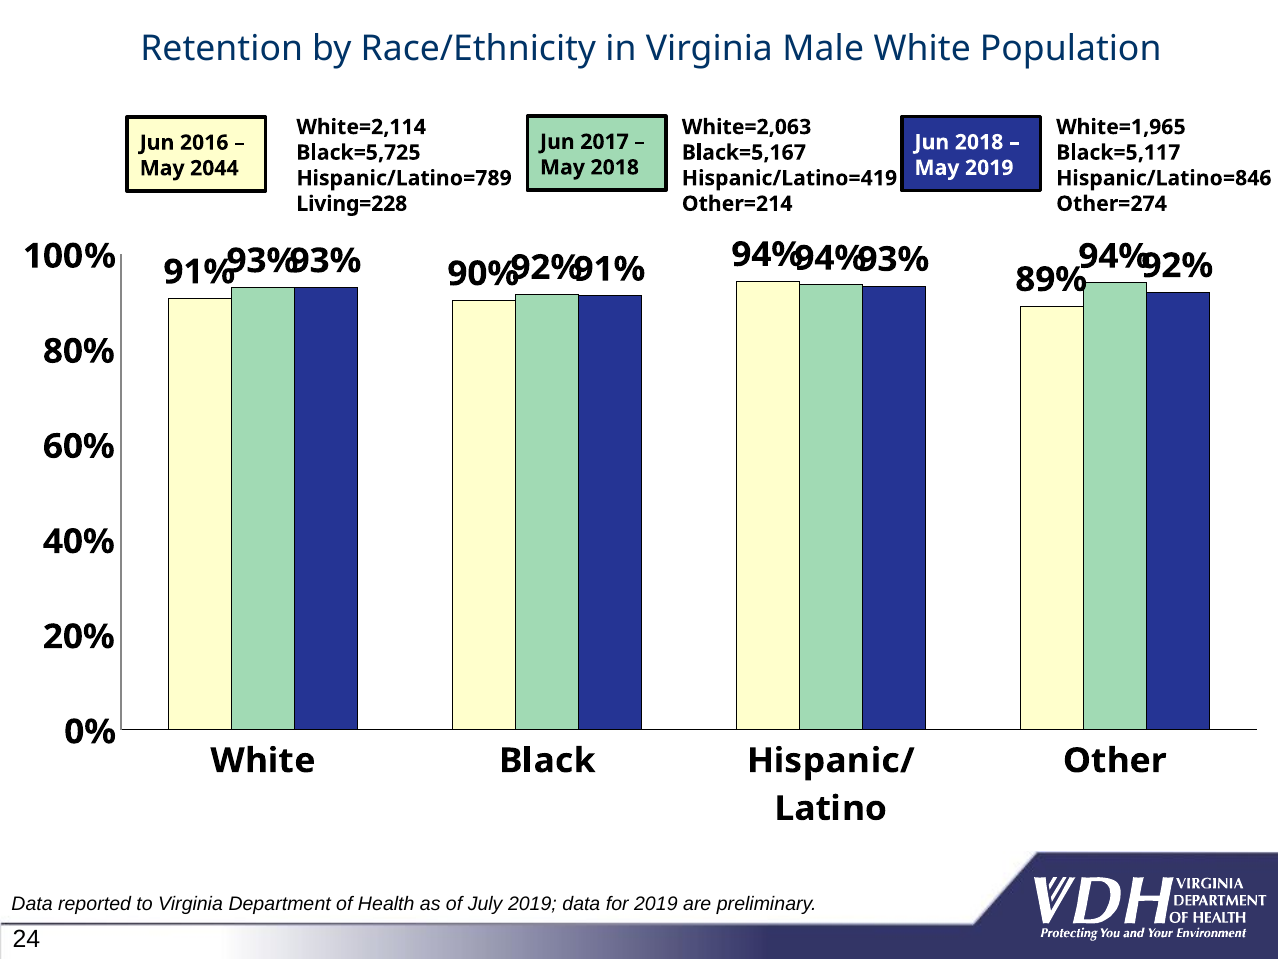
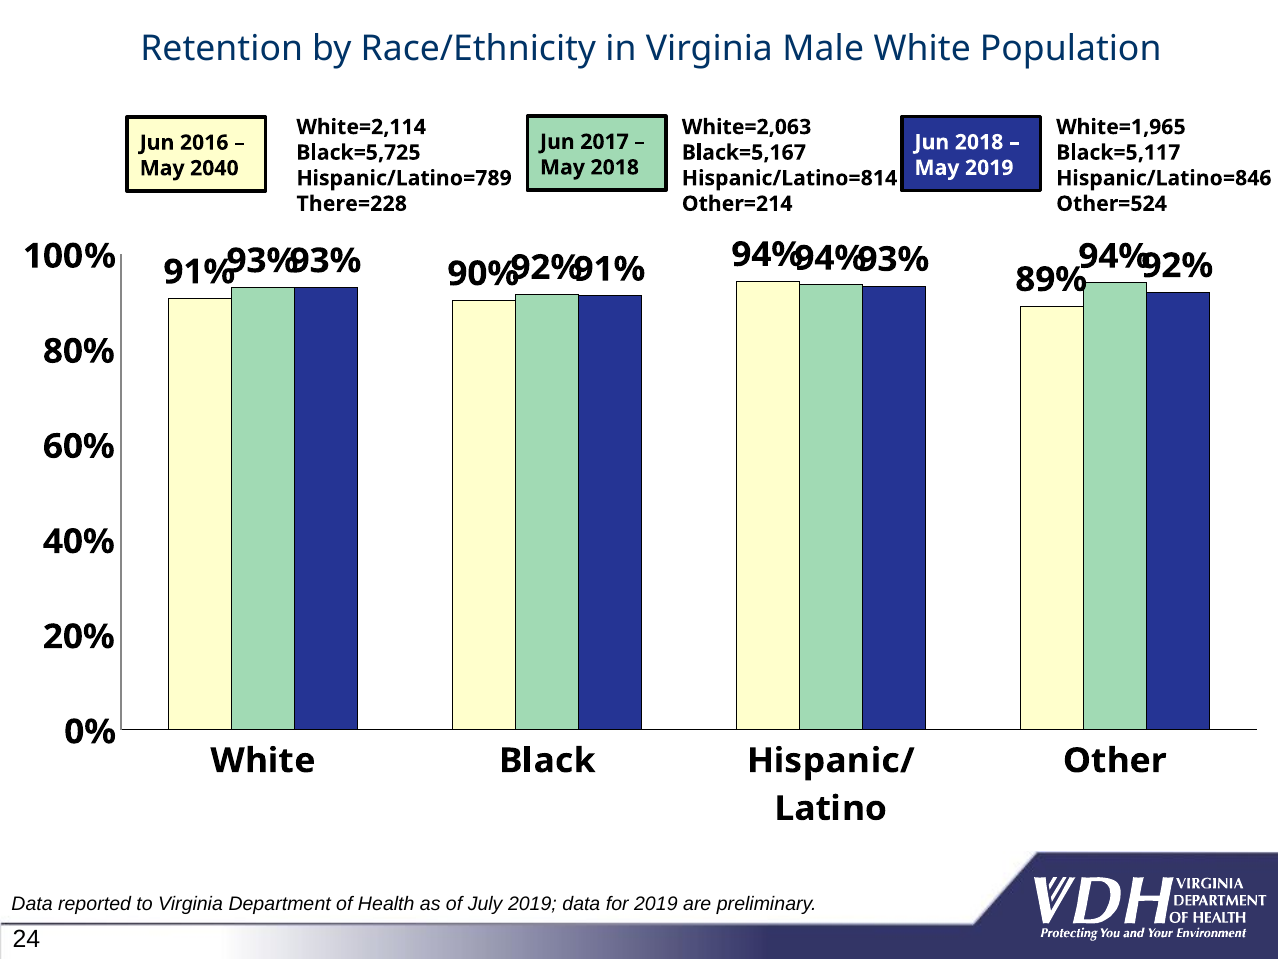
2044: 2044 -> 2040
Hispanic/Latino=419: Hispanic/Latino=419 -> Hispanic/Latino=814
Living=228: Living=228 -> There=228
Other=274: Other=274 -> Other=524
